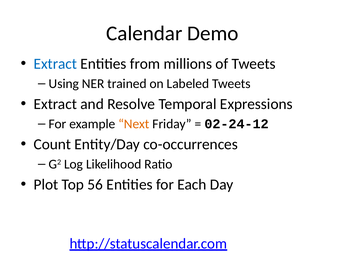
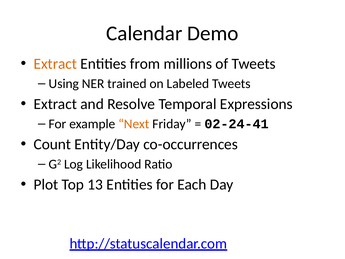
Extract at (55, 64) colour: blue -> orange
02-24-12: 02-24-12 -> 02-24-41
56: 56 -> 13
